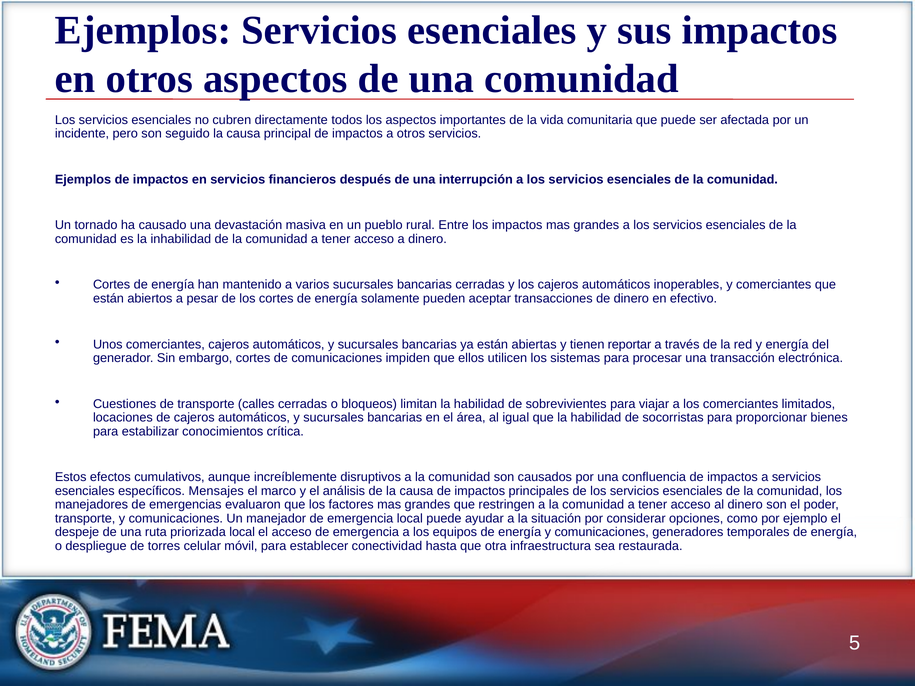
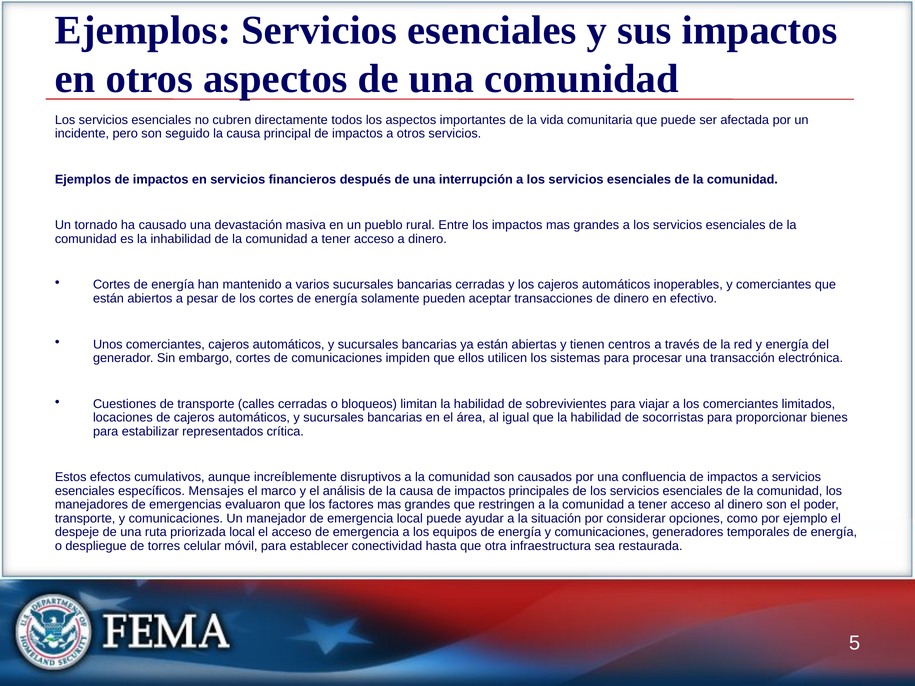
reportar: reportar -> centros
conocimientos: conocimientos -> representados
